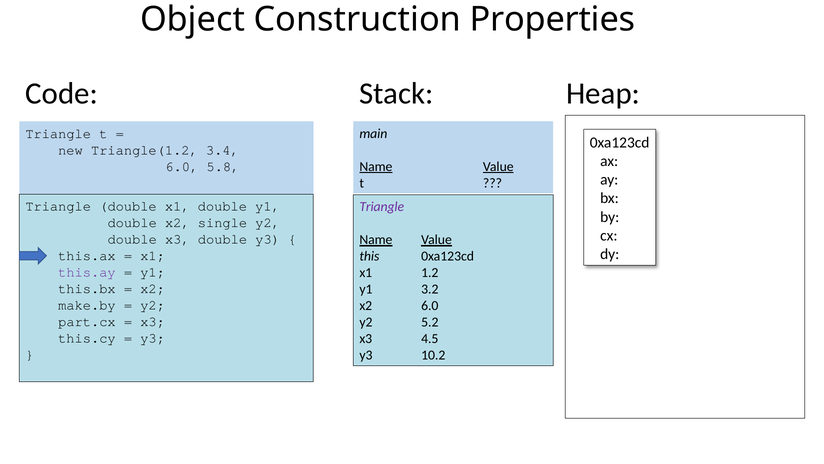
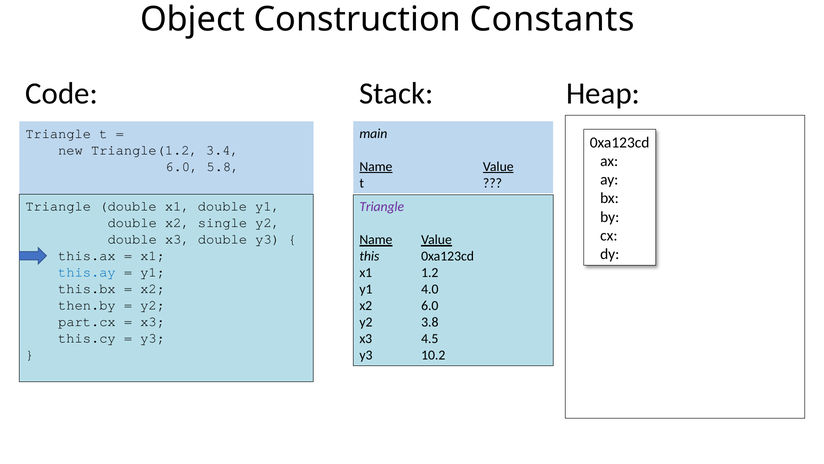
Properties: Properties -> Constants
this.ay colour: purple -> blue
3.2: 3.2 -> 4.0
make.by: make.by -> then.by
5.2: 5.2 -> 3.8
